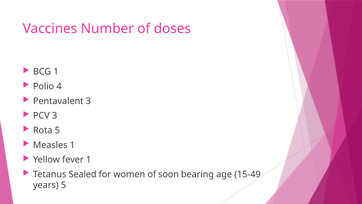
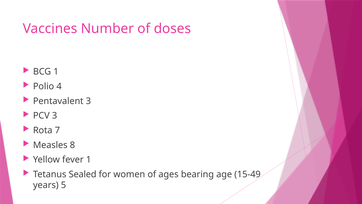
Rota 5: 5 -> 7
Measles 1: 1 -> 8
soon: soon -> ages
